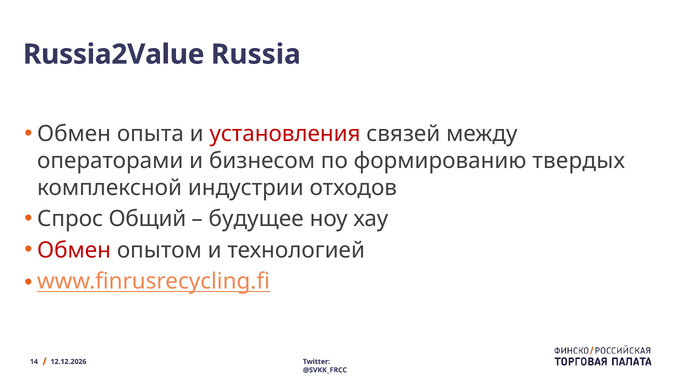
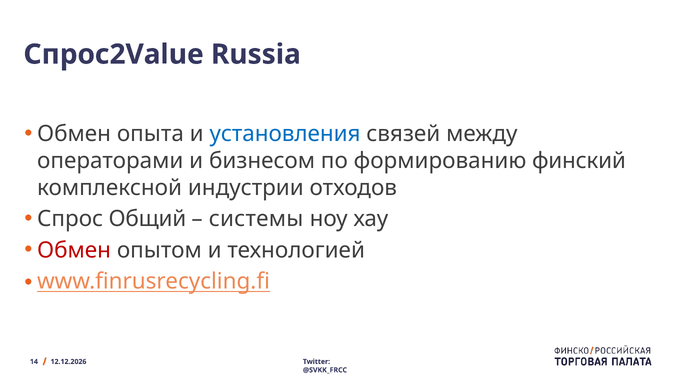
Russia2Value: Russia2Value -> Спрос2Value
установления colour: red -> blue
твердых: твердых -> финский
будущее: будущее -> системы
